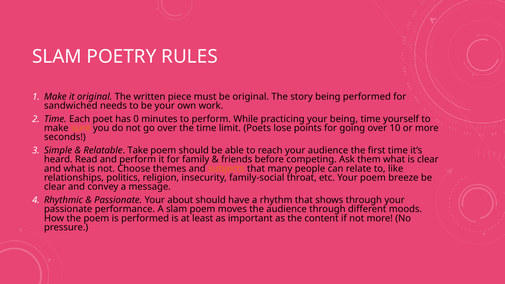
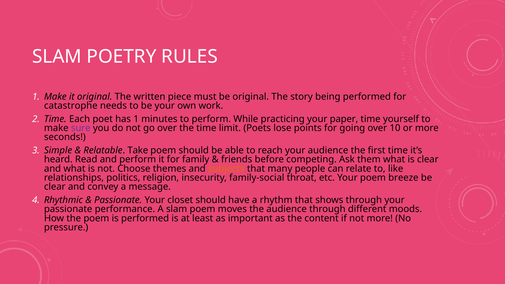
sandwiched: sandwiched -> catastrophe
has 0: 0 -> 1
your being: being -> paper
sure colour: orange -> purple
about: about -> closet
